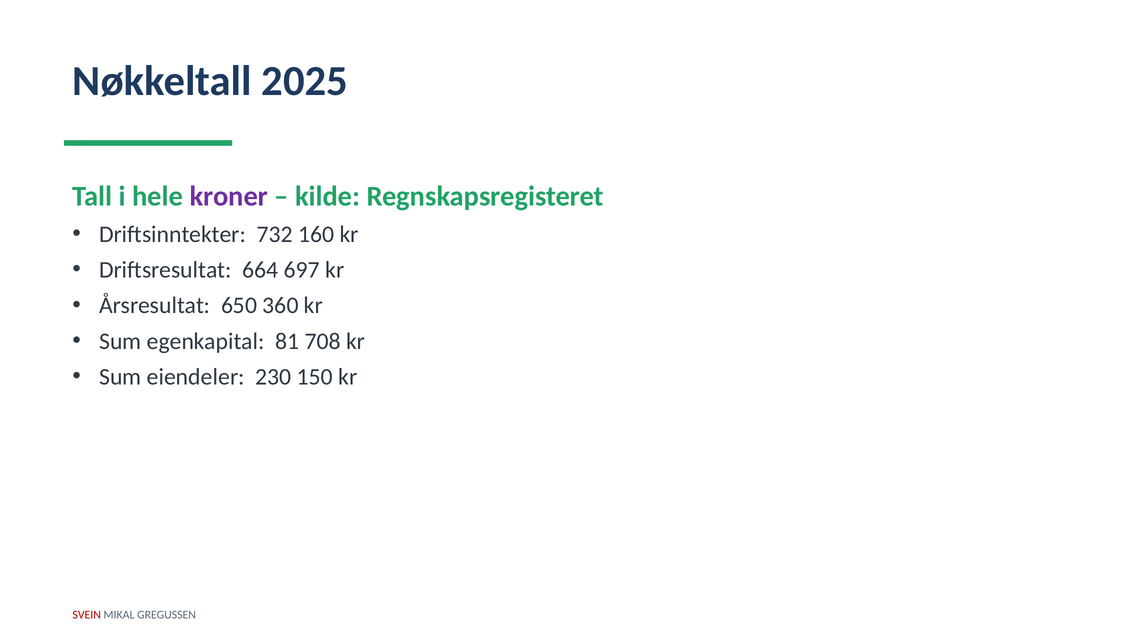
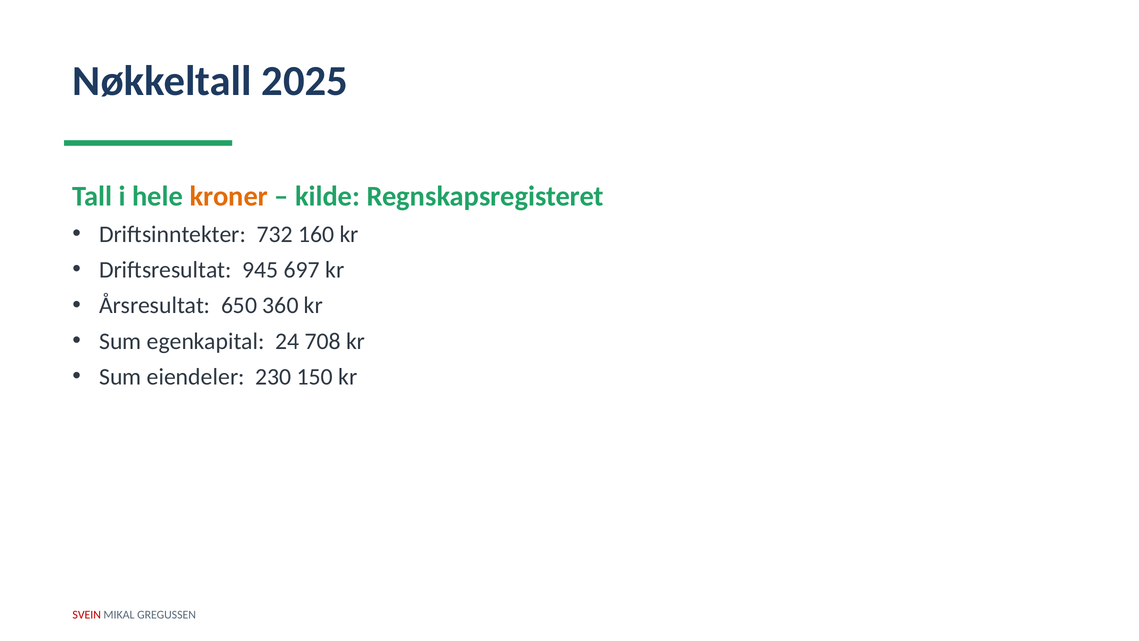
kroner colour: purple -> orange
664: 664 -> 945
81: 81 -> 24
